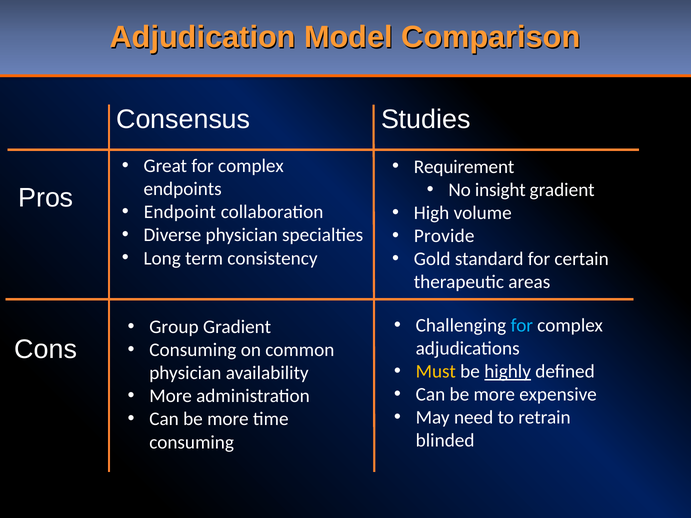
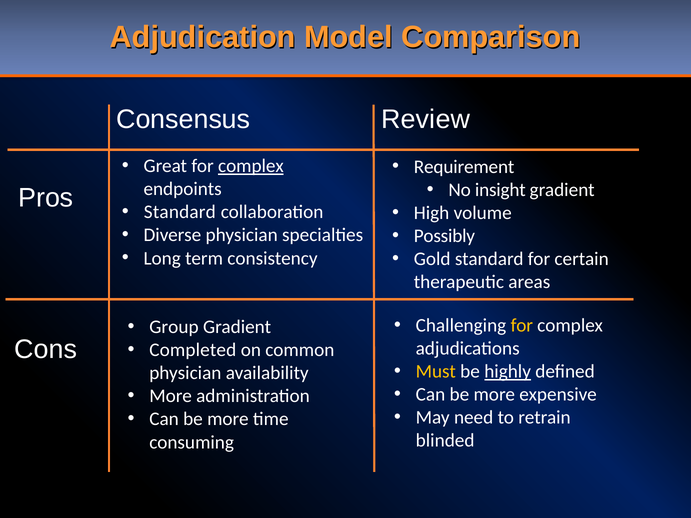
Studies: Studies -> Review
complex at (251, 166) underline: none -> present
Endpoint at (180, 212): Endpoint -> Standard
Provide: Provide -> Possibly
for at (522, 326) colour: light blue -> yellow
Consuming at (193, 350): Consuming -> Completed
